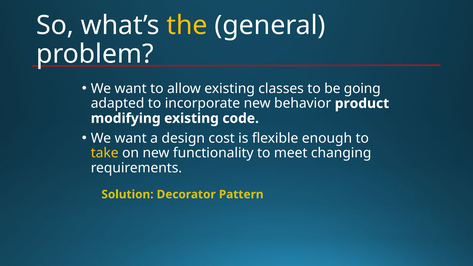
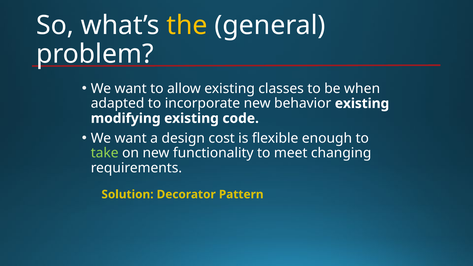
going: going -> when
behavior product: product -> existing
take colour: yellow -> light green
